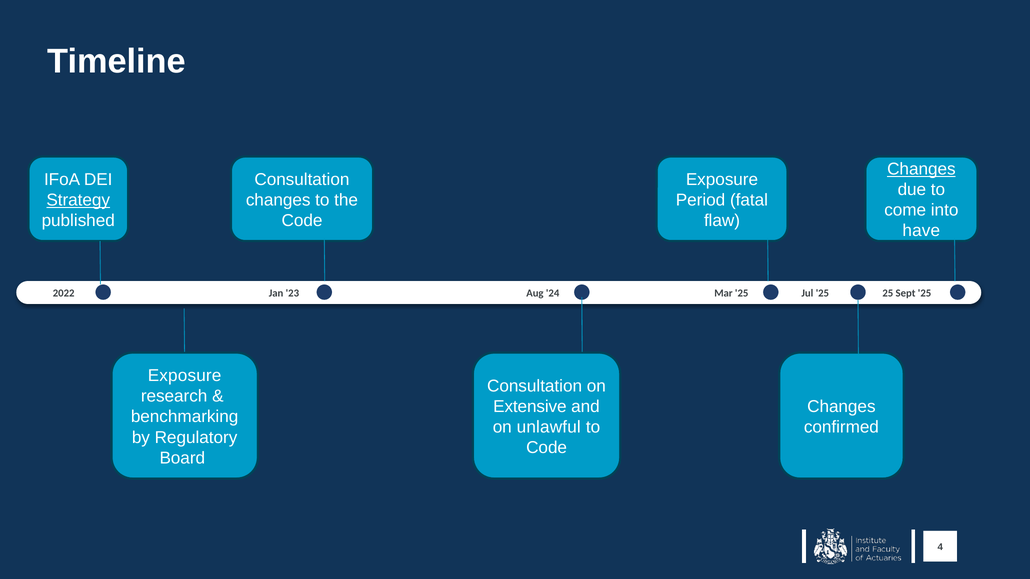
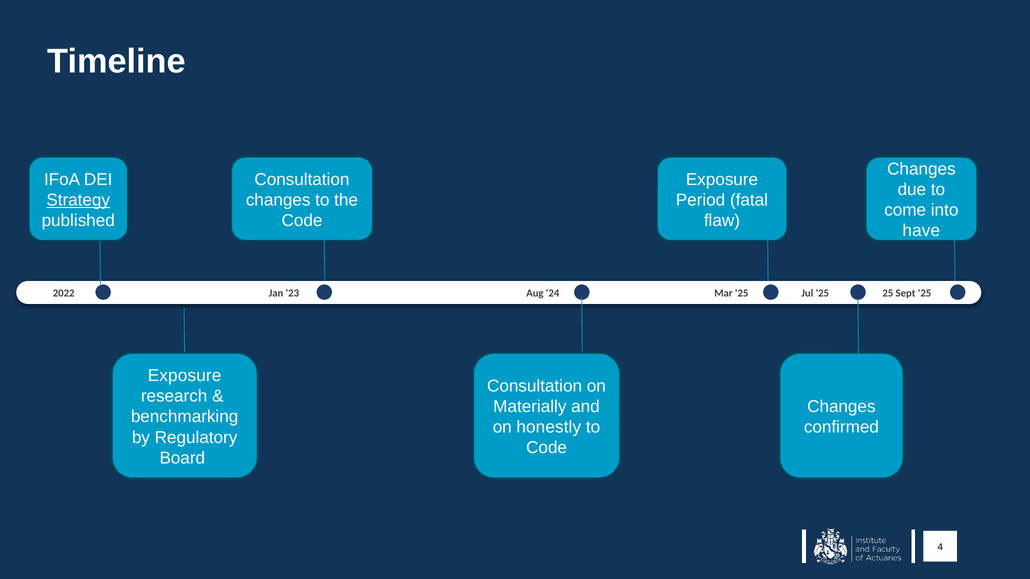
Changes at (921, 169) underline: present -> none
Extensive: Extensive -> Materially
unlawful: unlawful -> honestly
